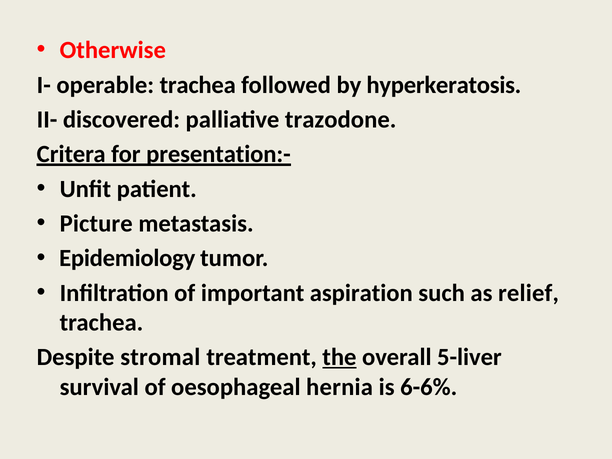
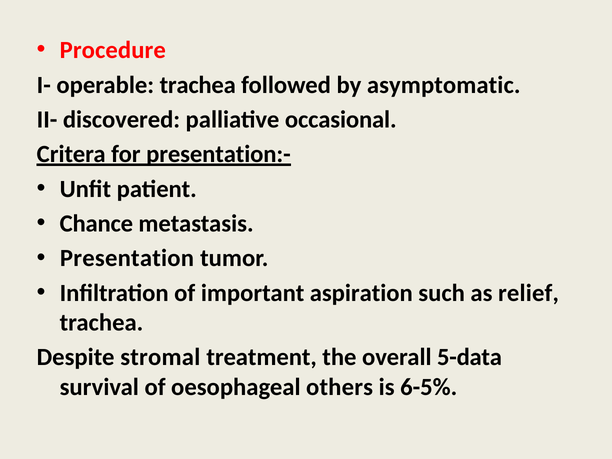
Otherwise: Otherwise -> Procedure
hyperkeratosis: hyperkeratosis -> asymptomatic
trazodone: trazodone -> occasional
Picture: Picture -> Chance
Epidemiology: Epidemiology -> Presentation
the underline: present -> none
5-liver: 5-liver -> 5-data
hernia: hernia -> others
6-6%: 6-6% -> 6-5%
